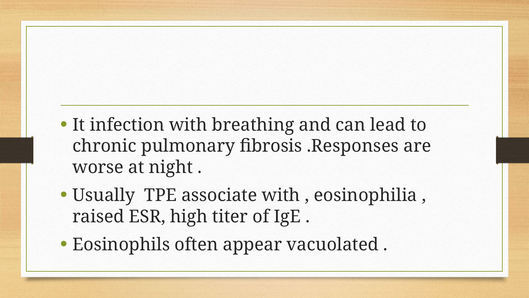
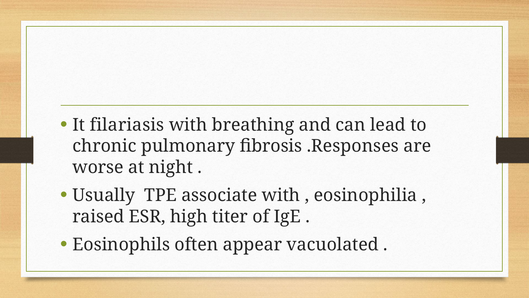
infection: infection -> filariasis
